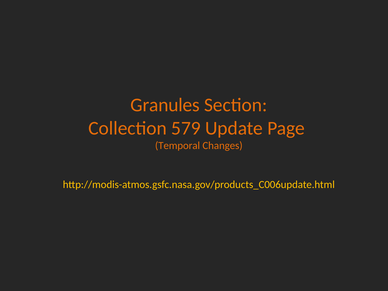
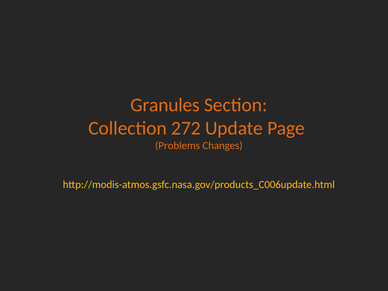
579: 579 -> 272
Temporal: Temporal -> Problems
